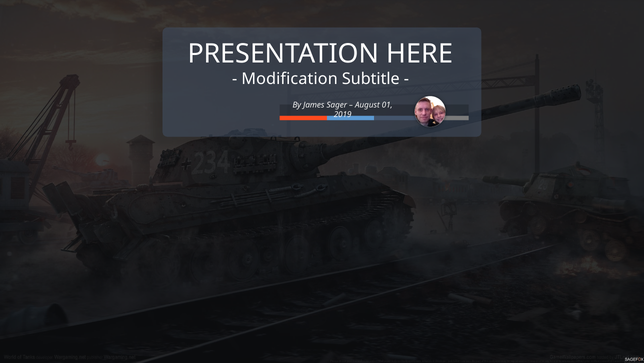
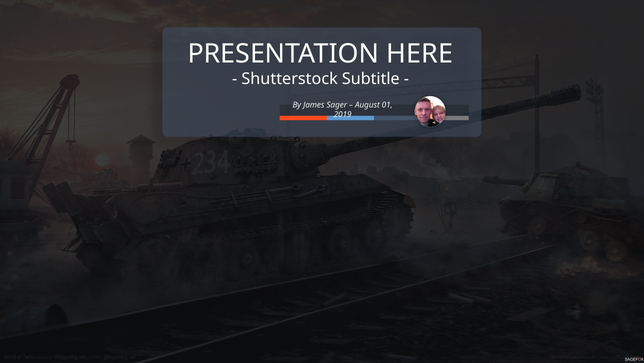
Modification: Modification -> Shutterstock
